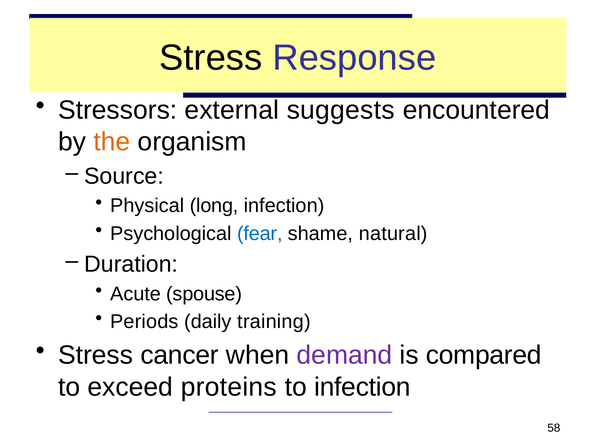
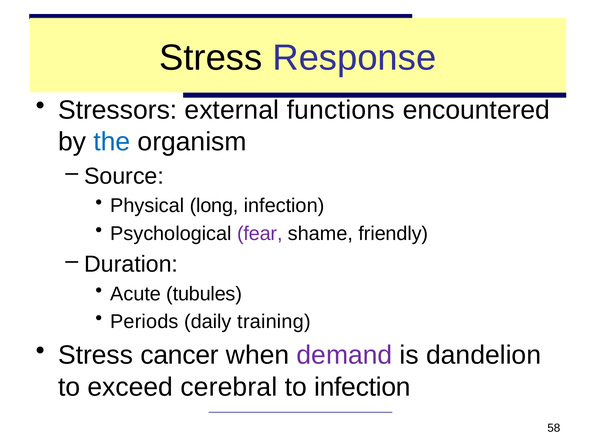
suggests: suggests -> functions
the colour: orange -> blue
fear colour: blue -> purple
natural: natural -> friendly
spouse: spouse -> tubules
compared: compared -> dandelion
proteins: proteins -> cerebral
